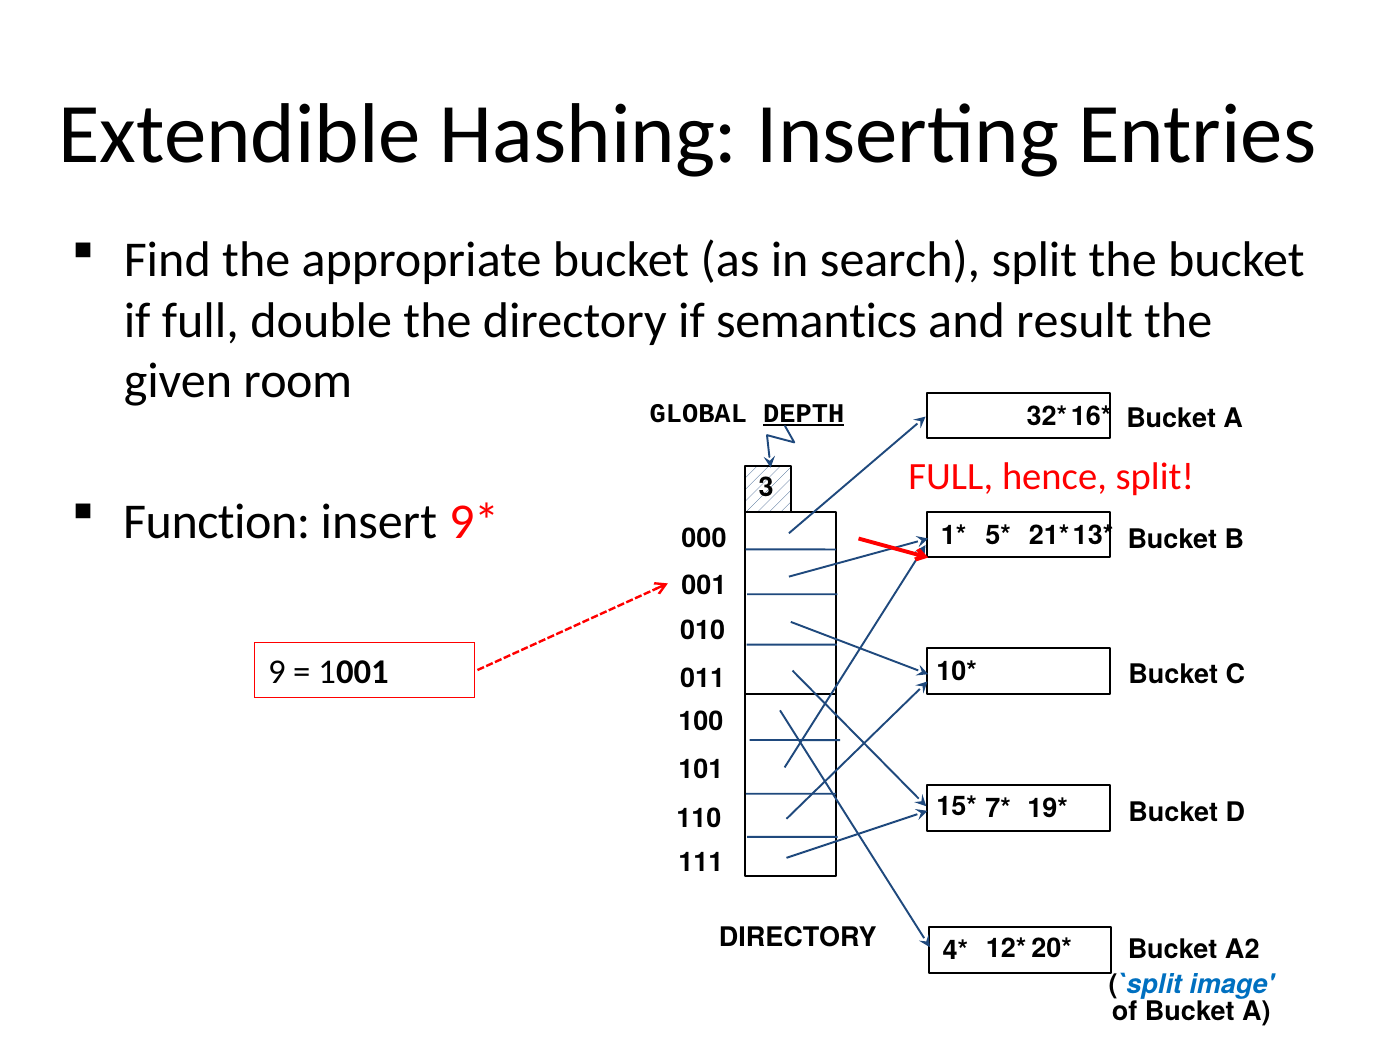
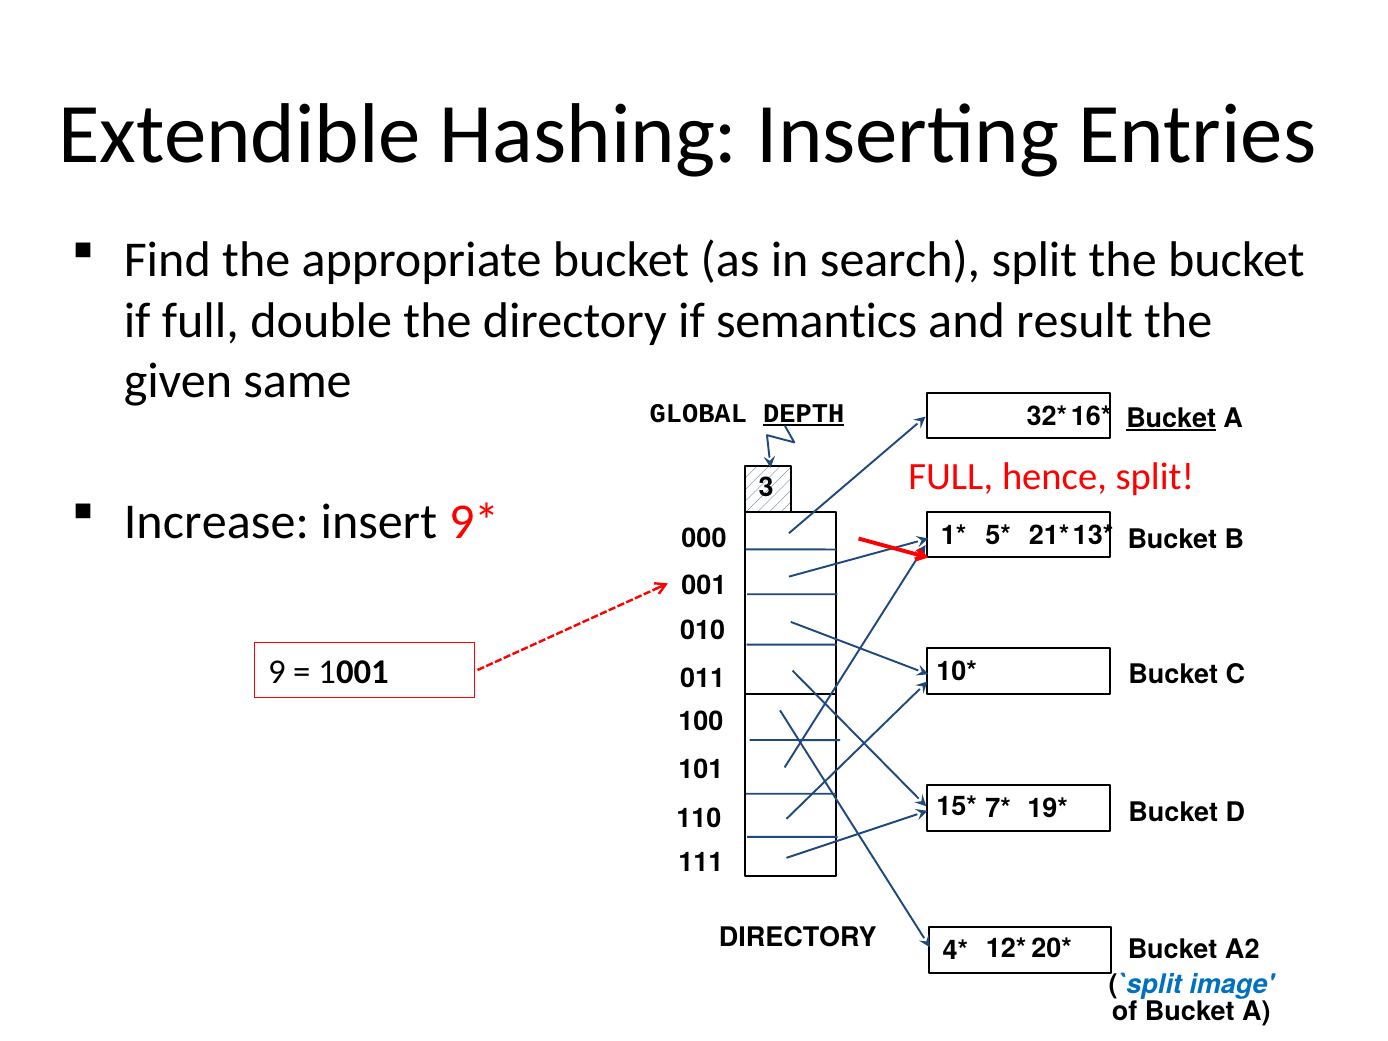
room: room -> same
Bucket at (1171, 419) underline: none -> present
Function: Function -> Increase
